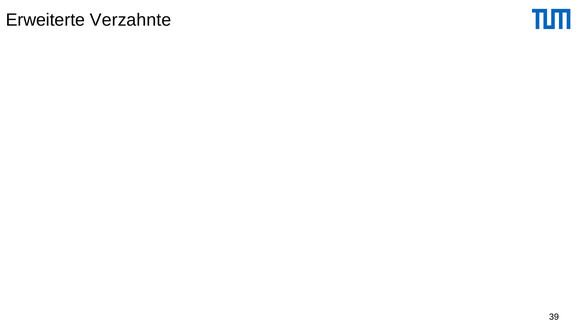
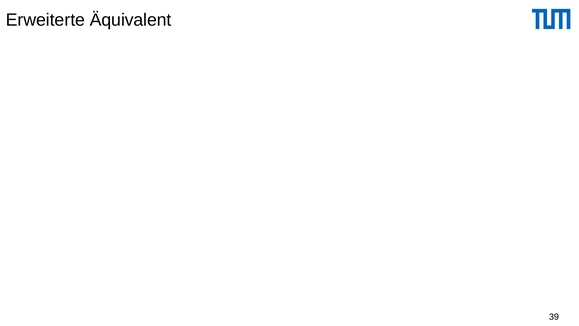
Verzahnte: Verzahnte -> Äquivalent
